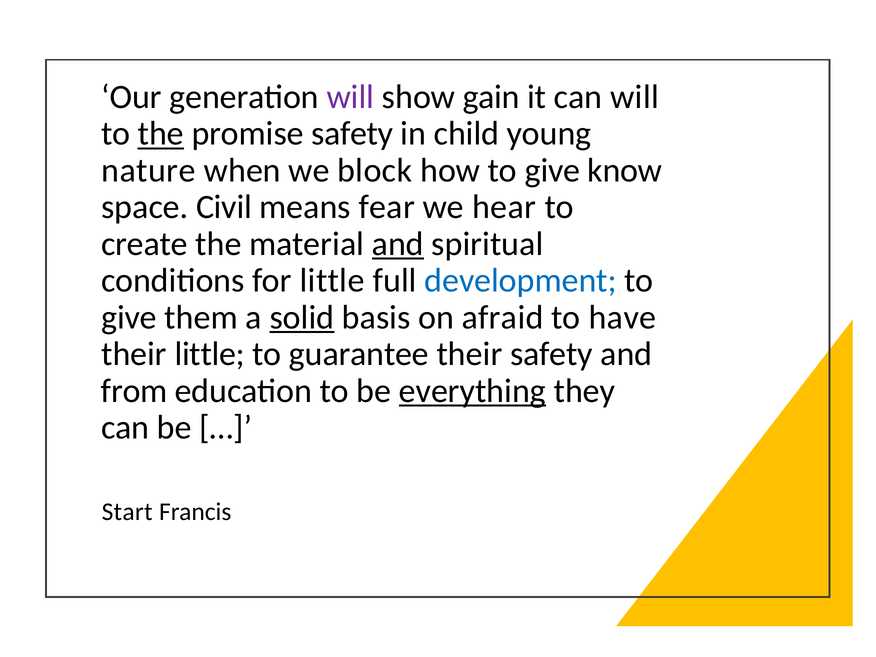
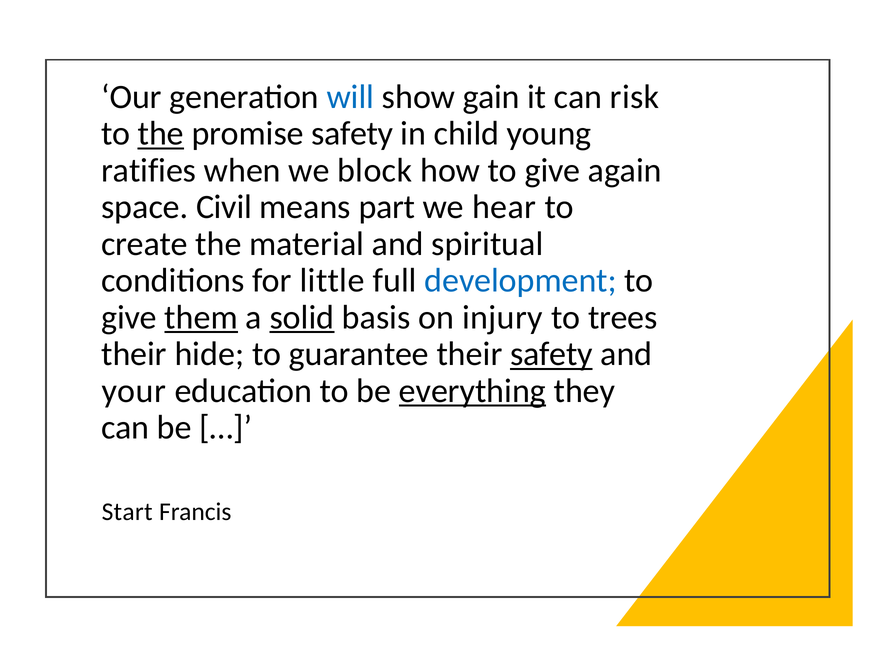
will at (350, 97) colour: purple -> blue
can will: will -> risk
nature: nature -> ratifies
know: know -> again
fear: fear -> part
and at (398, 244) underline: present -> none
them underline: none -> present
afraid: afraid -> injury
have: have -> trees
their little: little -> hide
safety at (551, 354) underline: none -> present
from: from -> your
